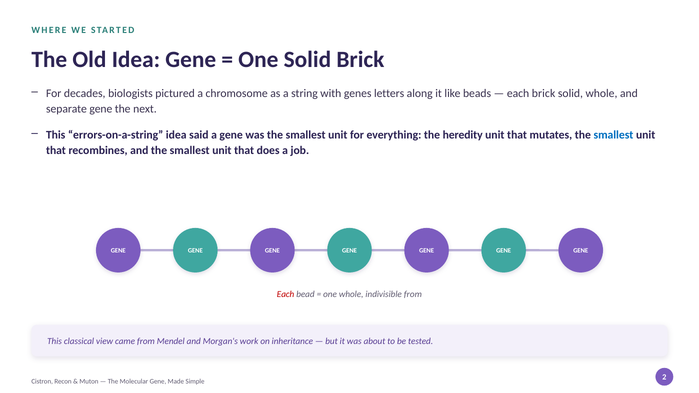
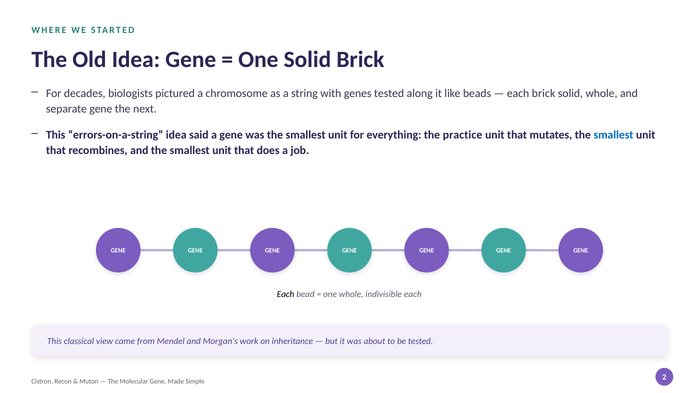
genes letters: letters -> tested
heredity: heredity -> practice
Each at (286, 294) colour: red -> black
indivisible from: from -> each
